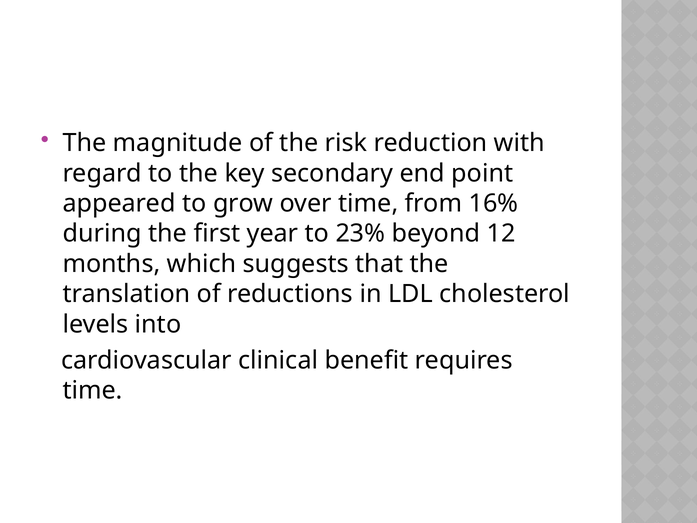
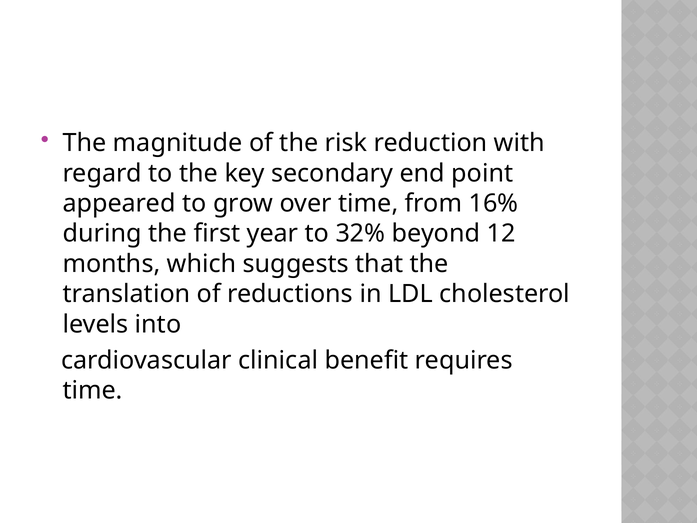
23%: 23% -> 32%
